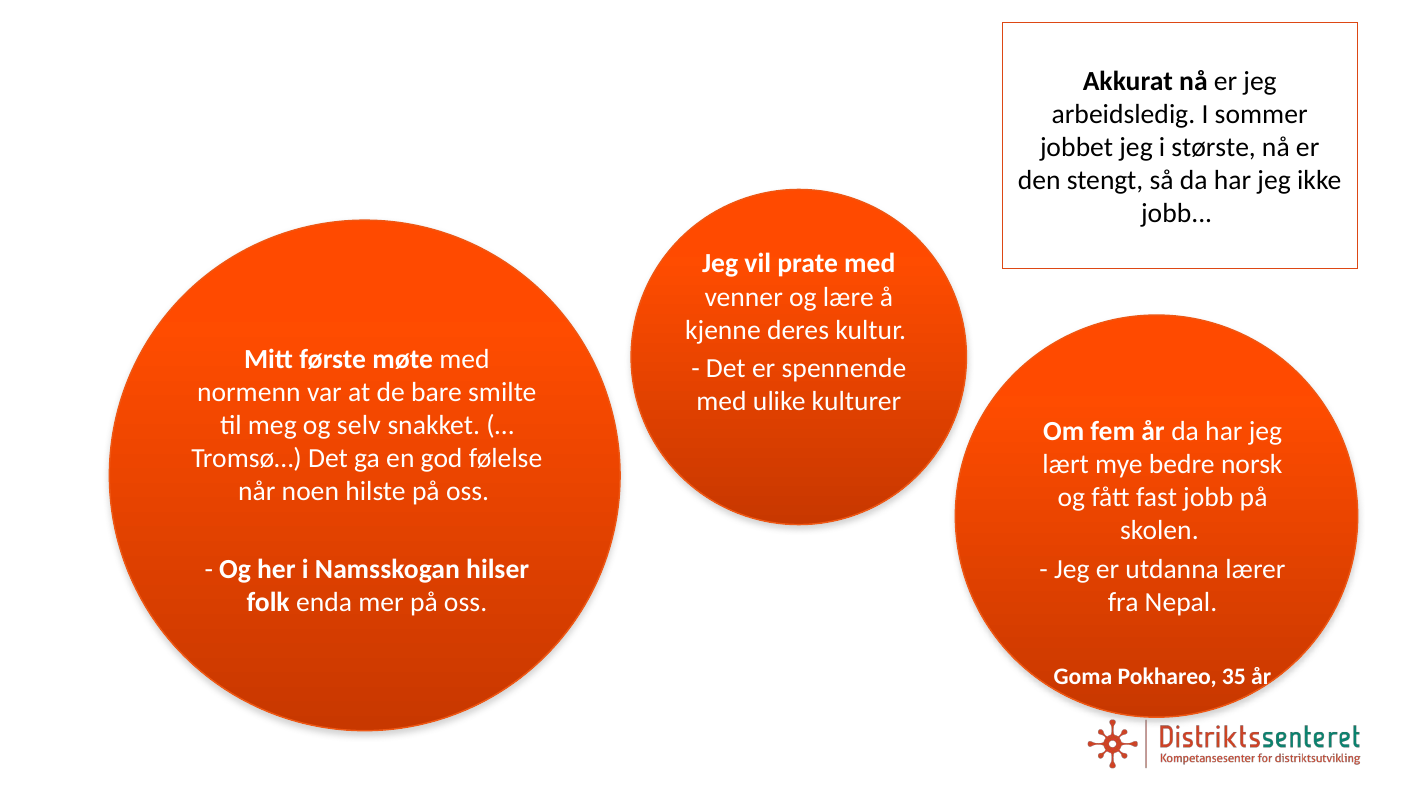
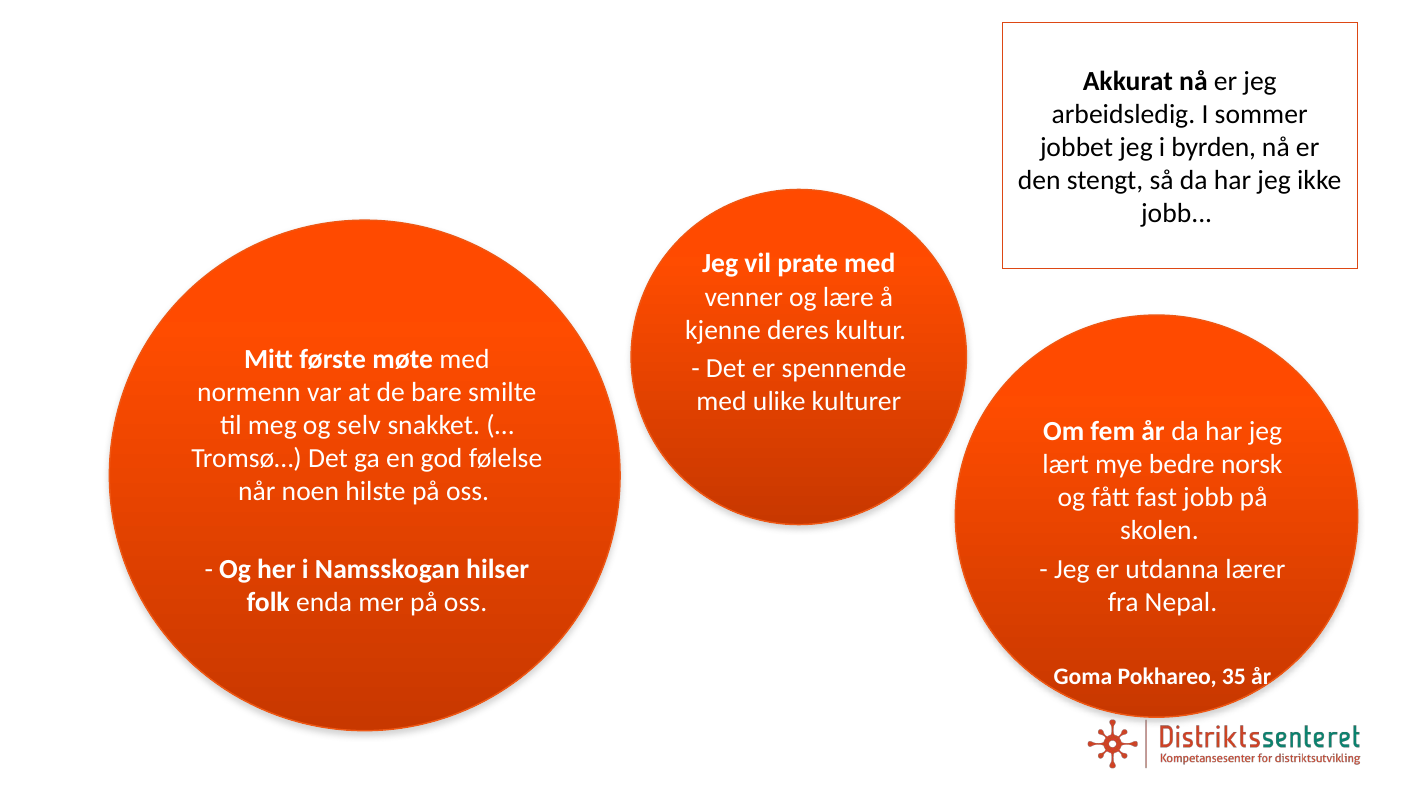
største: største -> byrden
